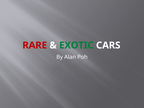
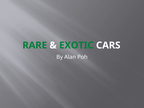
RARE colour: red -> green
